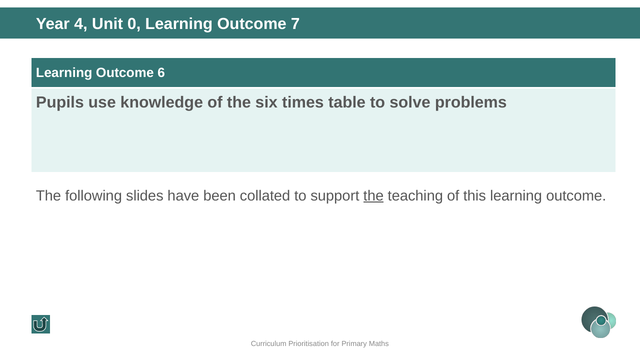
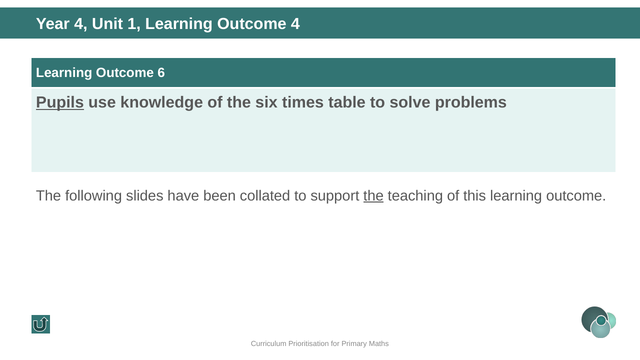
0: 0 -> 1
Outcome 7: 7 -> 4
Pupils underline: none -> present
